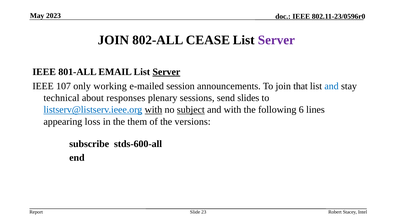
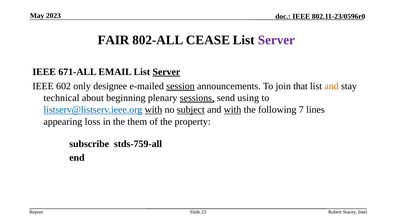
JOIN at (113, 40): JOIN -> FAIR
801-ALL: 801-ALL -> 671-ALL
107: 107 -> 602
working: working -> designee
session underline: none -> present
and at (332, 86) colour: blue -> orange
responses: responses -> beginning
sessions underline: none -> present
slides: slides -> using
with at (233, 110) underline: none -> present
6: 6 -> 7
versions: versions -> property
stds-600-all: stds-600-all -> stds-759-all
